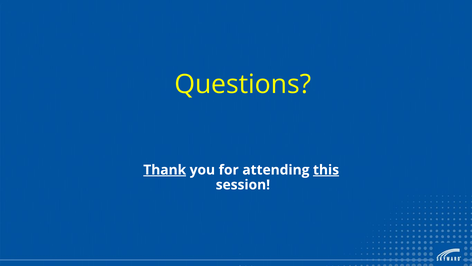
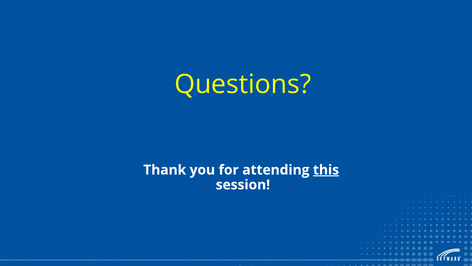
Thank underline: present -> none
